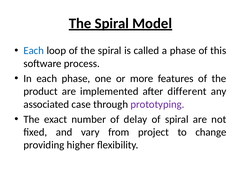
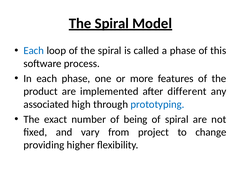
case: case -> high
prototyping colour: purple -> blue
delay: delay -> being
